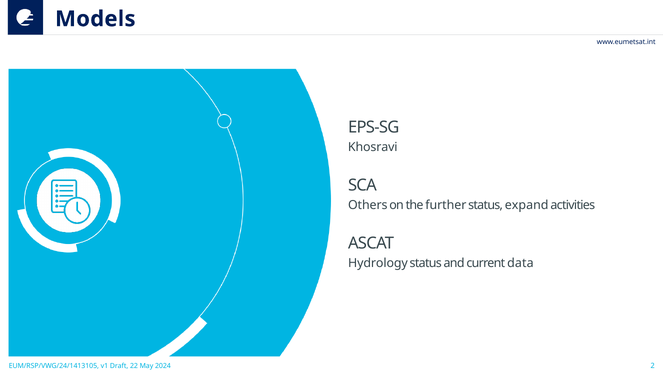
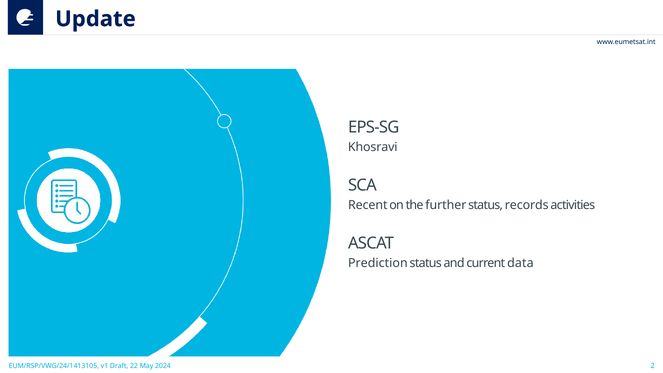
Models: Models -> Update
Others: Others -> Recent
expand: expand -> records
Hydrology: Hydrology -> Prediction
